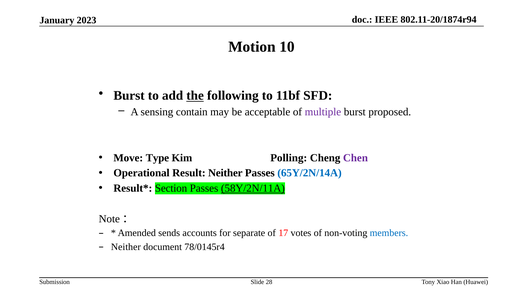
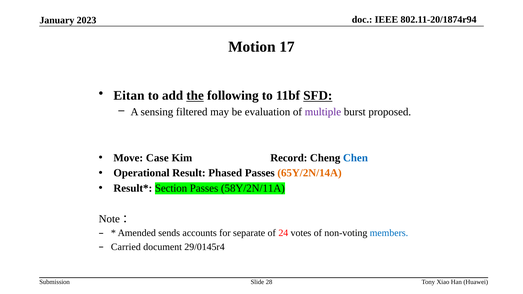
10: 10 -> 17
Burst at (129, 96): Burst -> Eitan
SFD underline: none -> present
contain: contain -> filtered
acceptable: acceptable -> evaluation
Type: Type -> Case
Polling: Polling -> Record
Chen colour: purple -> blue
Result Neither: Neither -> Phased
65Y/2N/14A colour: blue -> orange
58Y/2N/11A underline: present -> none
17: 17 -> 24
Neither at (126, 247): Neither -> Carried
78/0145r4: 78/0145r4 -> 29/0145r4
